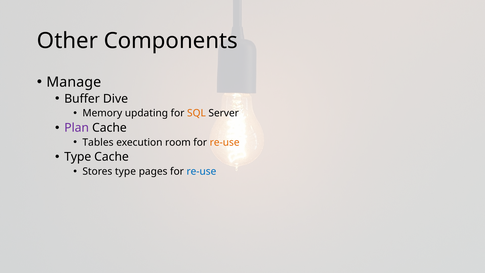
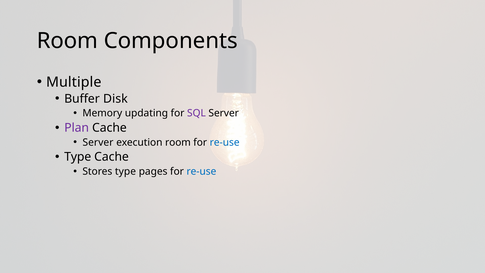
Other at (67, 41): Other -> Room
Manage: Manage -> Multiple
Dive: Dive -> Disk
SQL colour: orange -> purple
Tables at (98, 142): Tables -> Server
re-use at (225, 142) colour: orange -> blue
